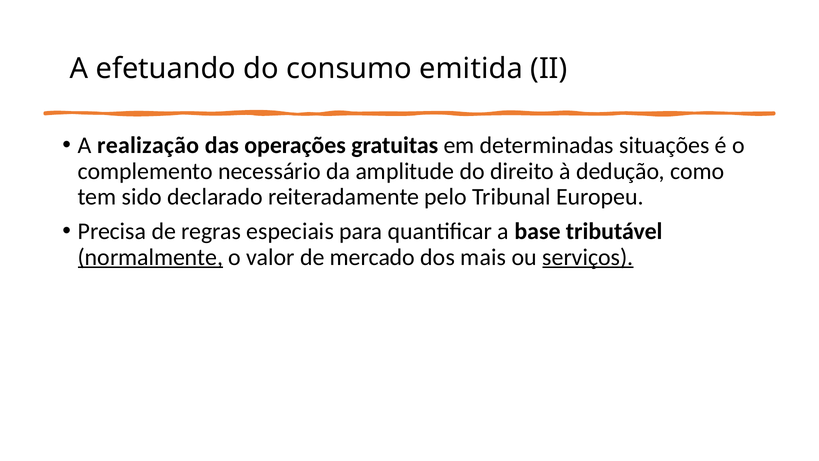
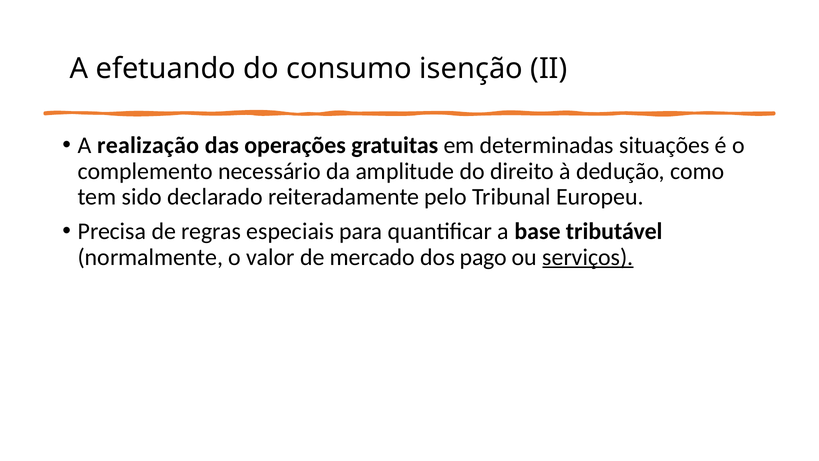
emitida: emitida -> isenção
normalmente underline: present -> none
mais: mais -> pago
